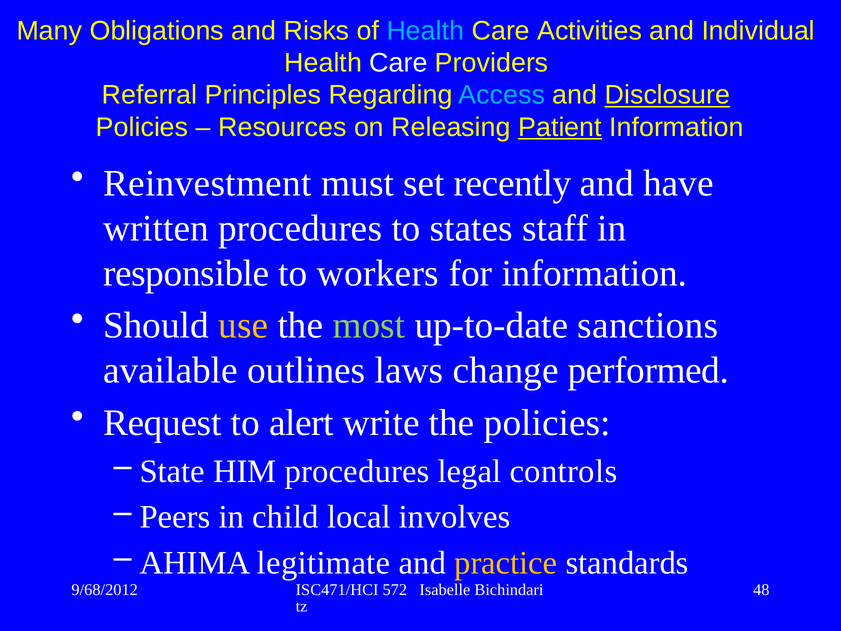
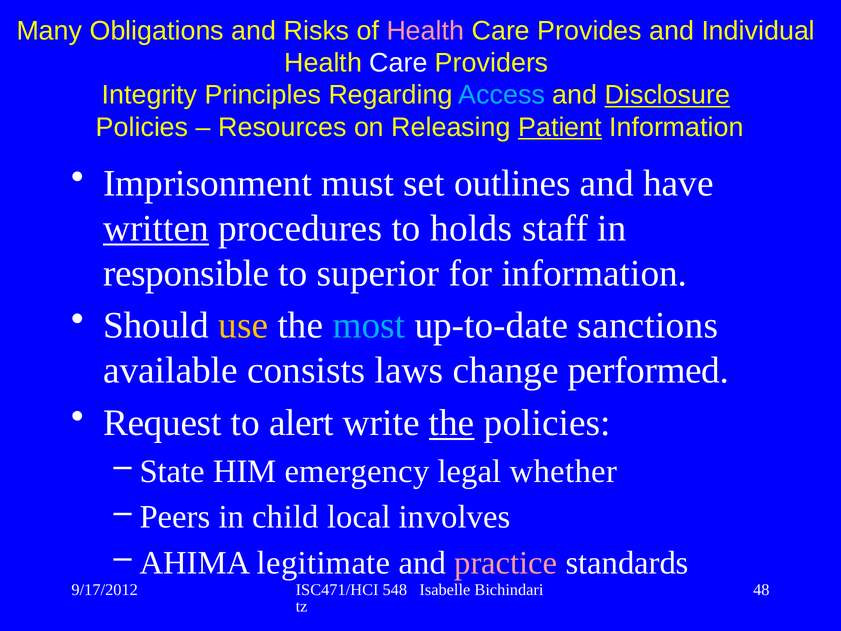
Health at (425, 31) colour: light blue -> pink
Activities: Activities -> Provides
Referral: Referral -> Integrity
Reinvestment: Reinvestment -> Imprisonment
recently: recently -> outlines
written underline: none -> present
states: states -> holds
workers: workers -> superior
most colour: light green -> light blue
outlines: outlines -> consists
the at (452, 423) underline: none -> present
HIM procedures: procedures -> emergency
controls: controls -> whether
practice colour: yellow -> pink
9/68/2012: 9/68/2012 -> 9/17/2012
572: 572 -> 548
